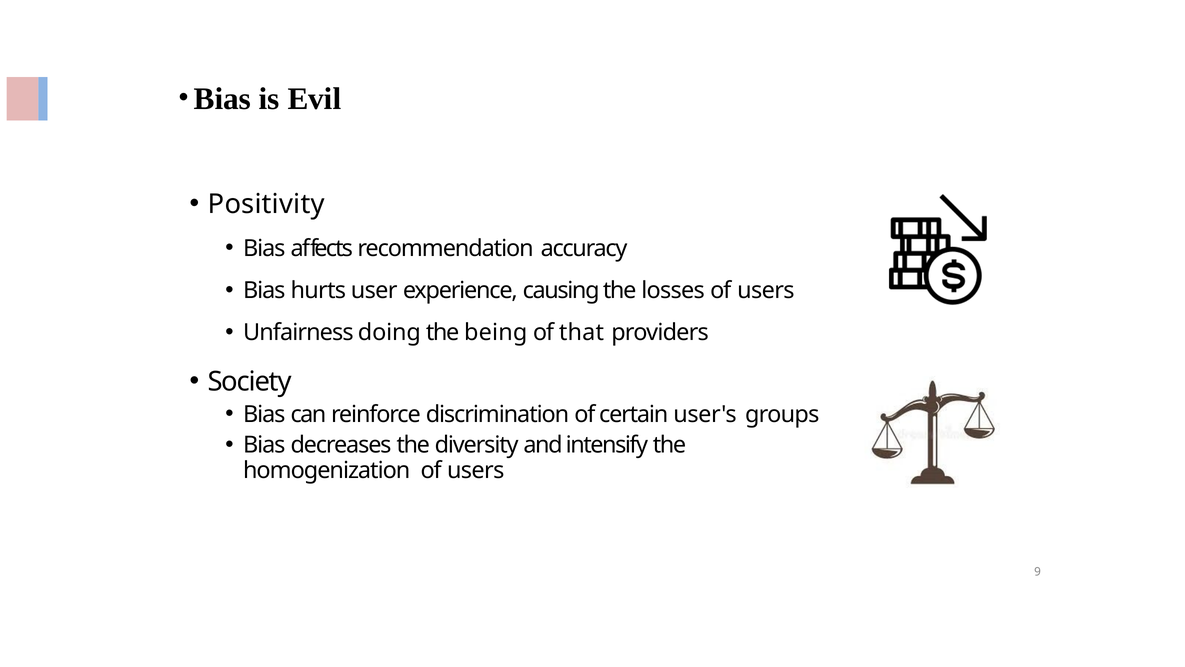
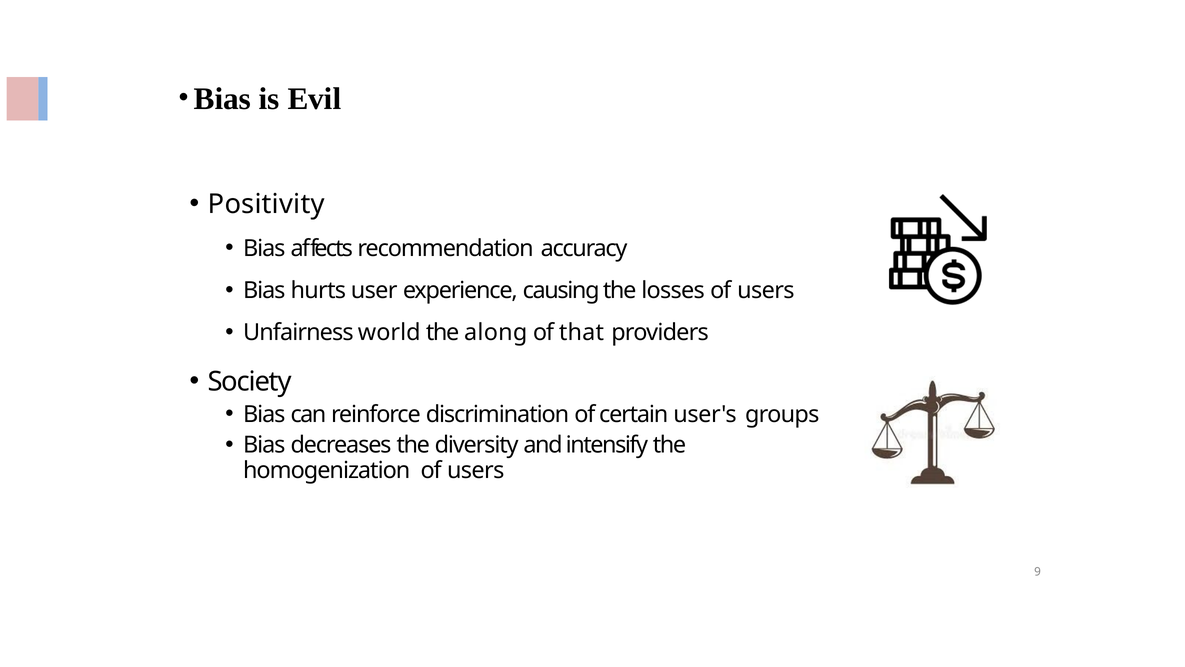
doing: doing -> world
being: being -> along
